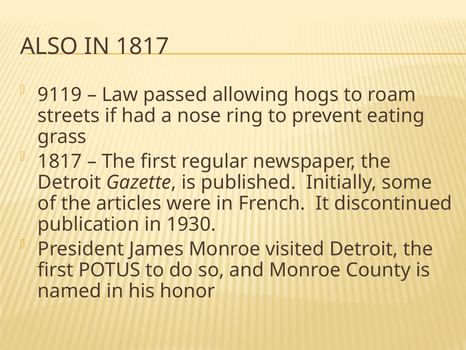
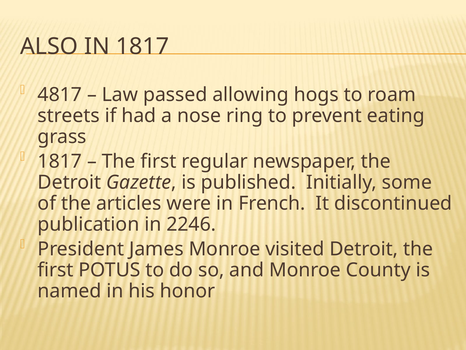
9119: 9119 -> 4817
1930: 1930 -> 2246
